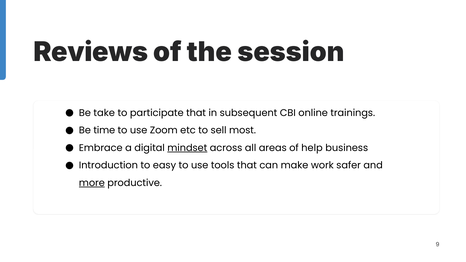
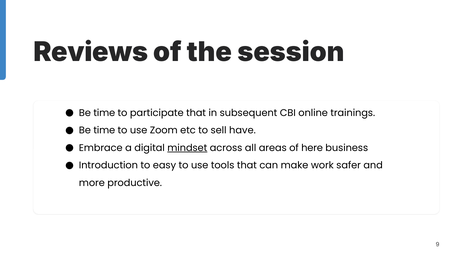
take at (104, 113): take -> time
most: most -> have
help: help -> here
more underline: present -> none
